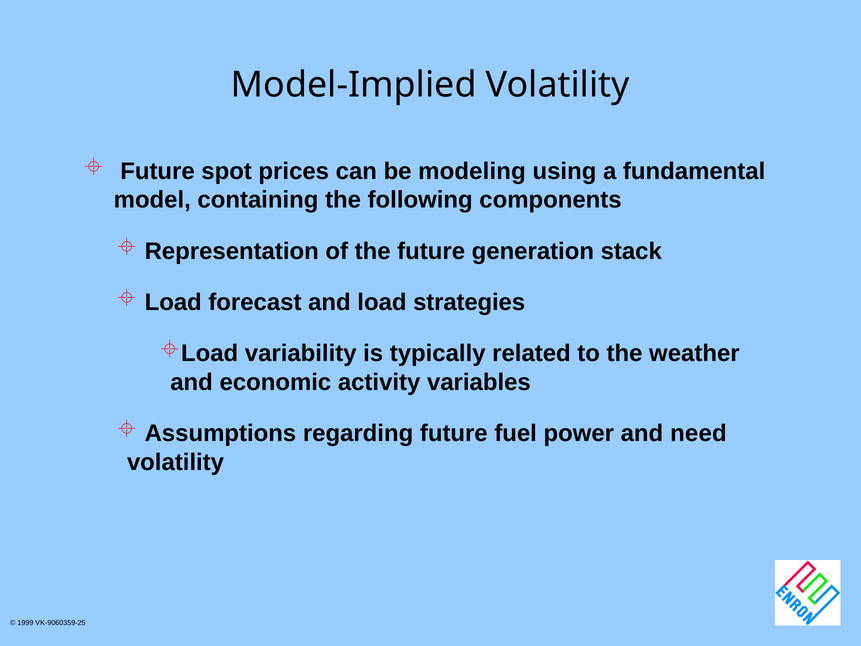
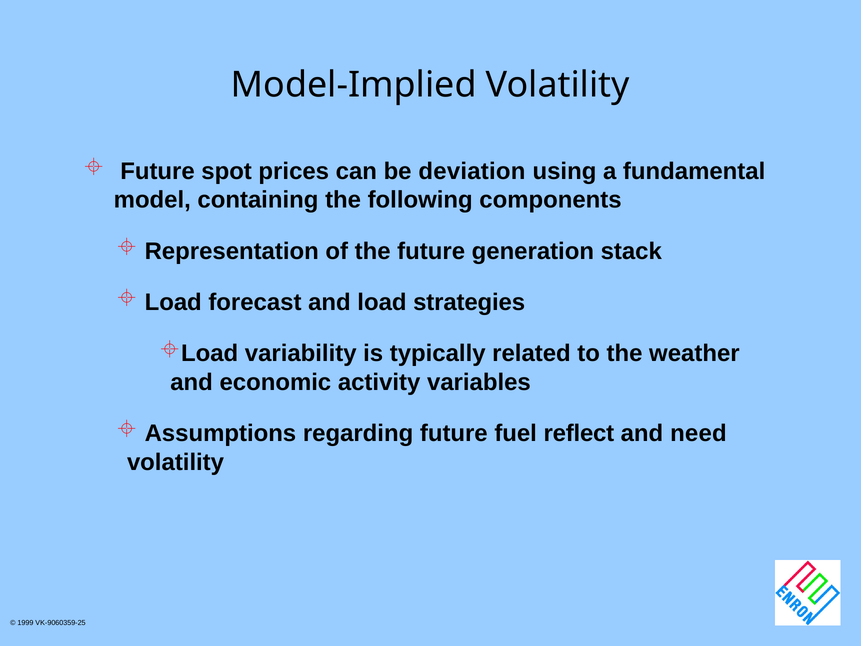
modeling: modeling -> deviation
power: power -> reflect
